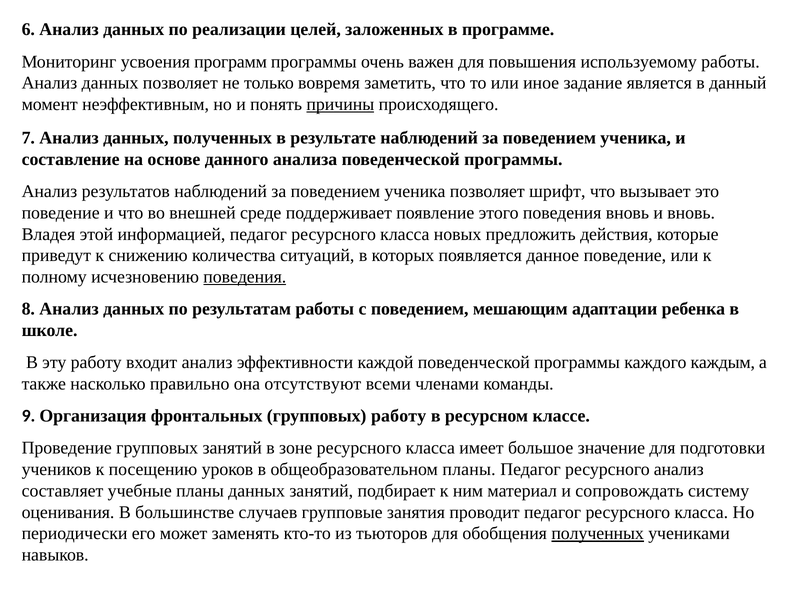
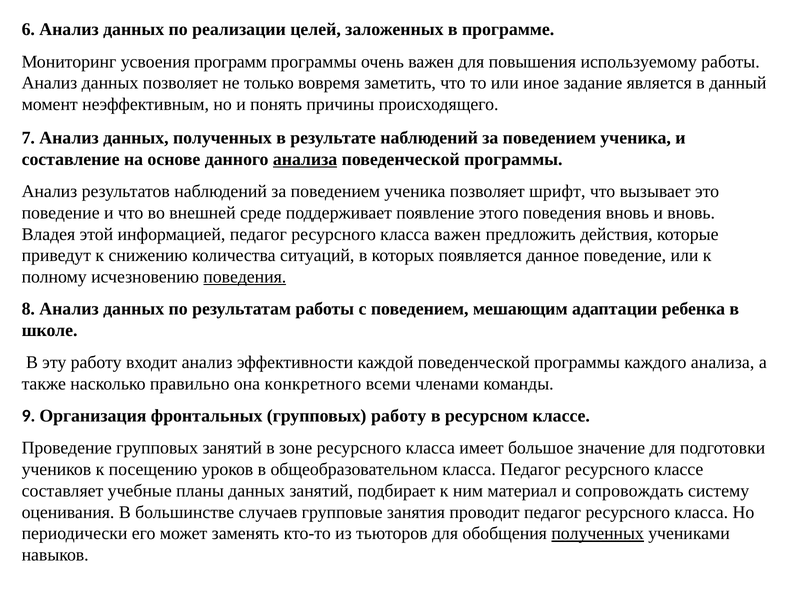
причины underline: present -> none
анализа at (305, 159) underline: none -> present
класса новых: новых -> важен
каждого каждым: каждым -> анализа
отсутствуют: отсутствуют -> конкретного
общеобразовательном планы: планы -> класса
ресурсного анализ: анализ -> классе
